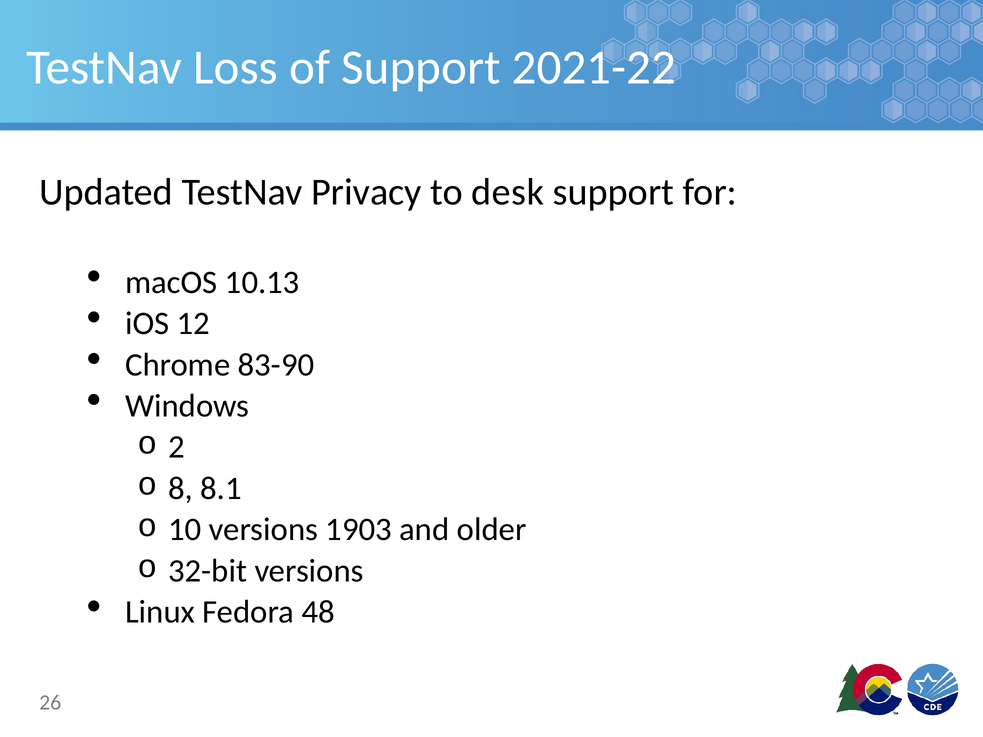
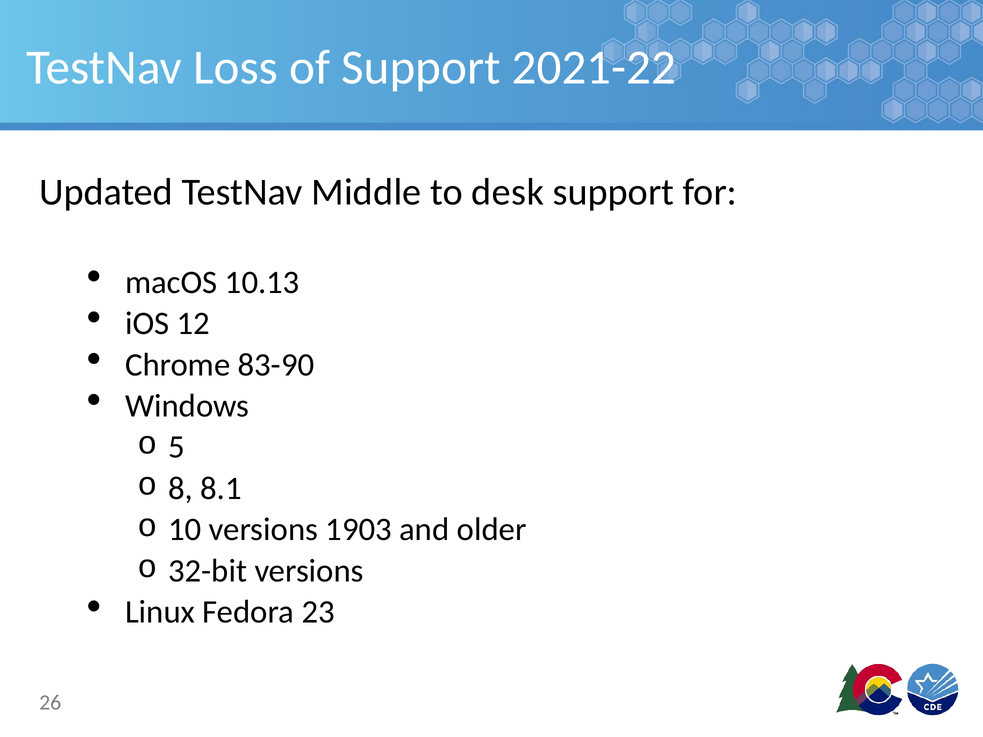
Privacy: Privacy -> Middle
2: 2 -> 5
48: 48 -> 23
